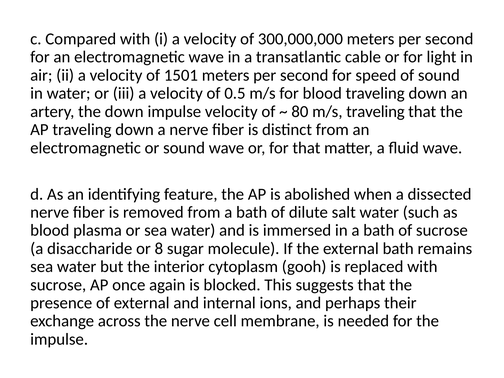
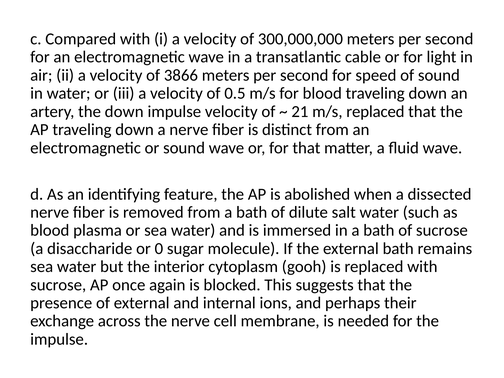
1501: 1501 -> 3866
80: 80 -> 21
m/s traveling: traveling -> replaced
8: 8 -> 0
